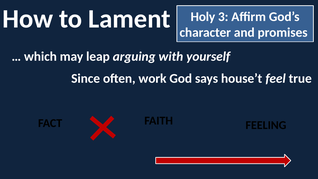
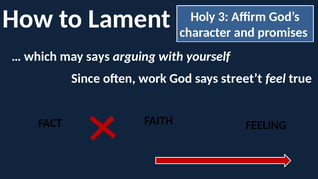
may leap: leap -> says
house’t: house’t -> street’t
